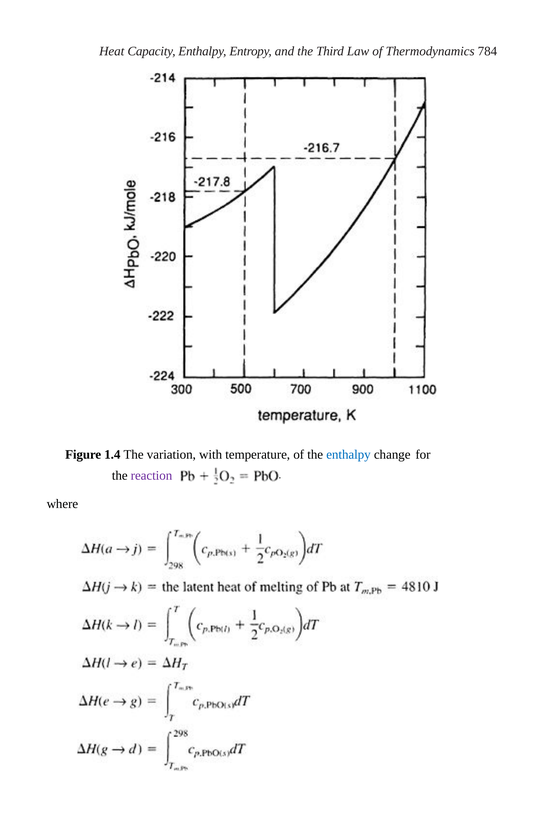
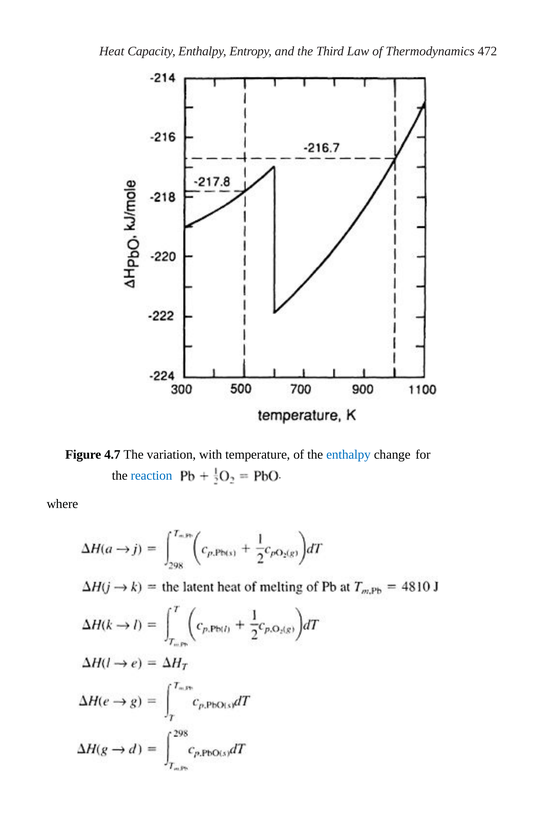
784: 784 -> 472
1.4: 1.4 -> 4.7
reaction colour: purple -> blue
